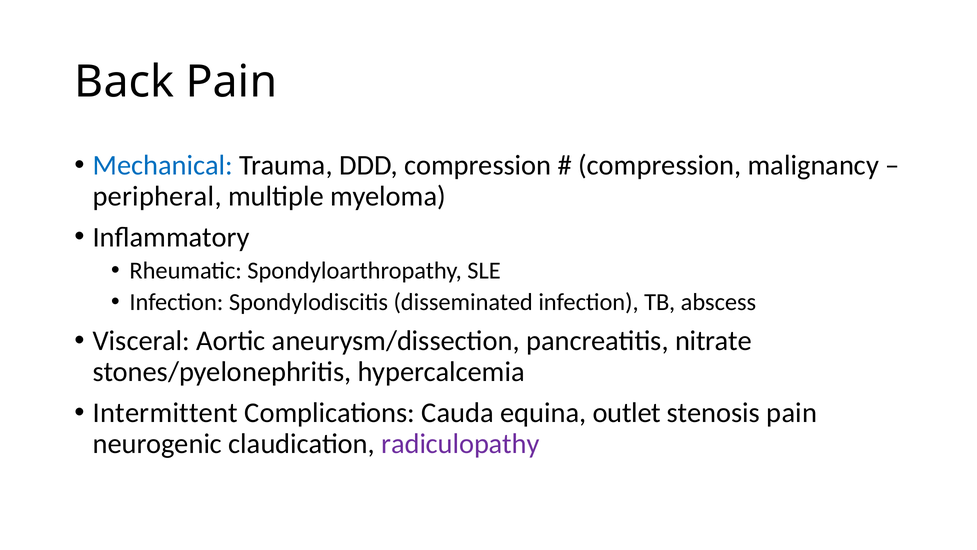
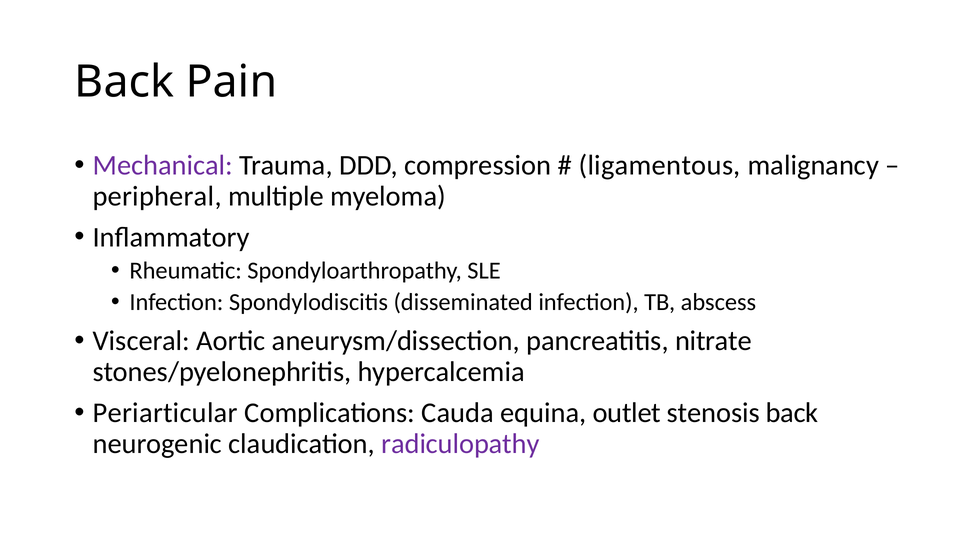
Mechanical colour: blue -> purple
compression at (660, 165): compression -> ligamentous
Intermittent: Intermittent -> Periarticular
stenosis pain: pain -> back
